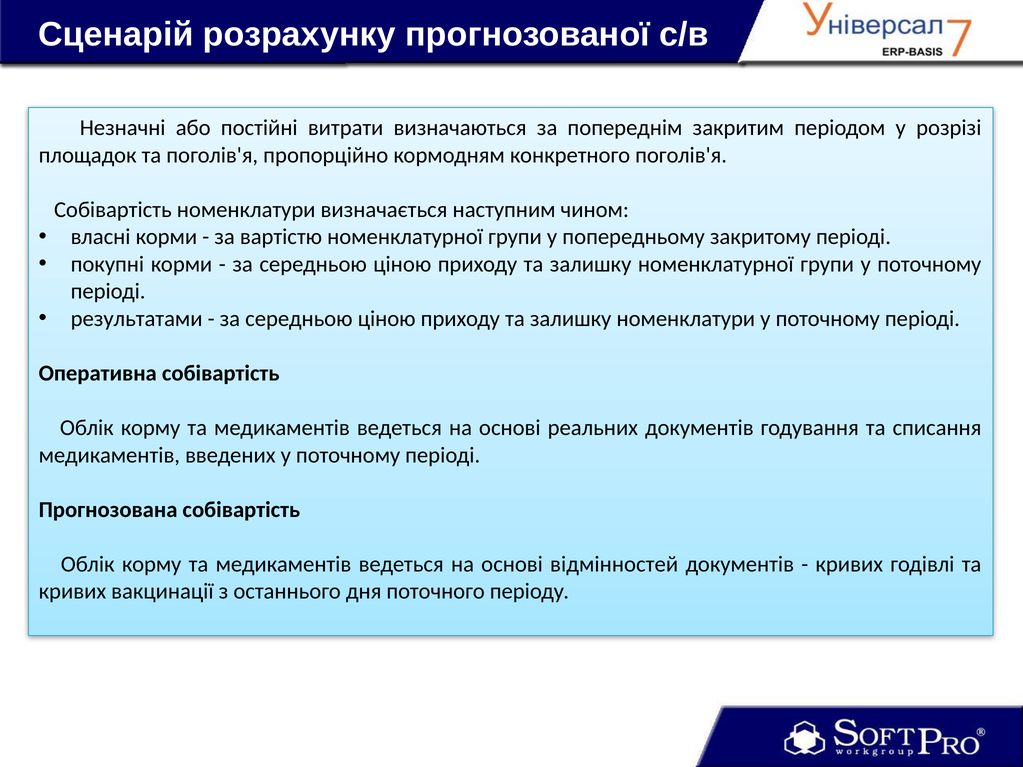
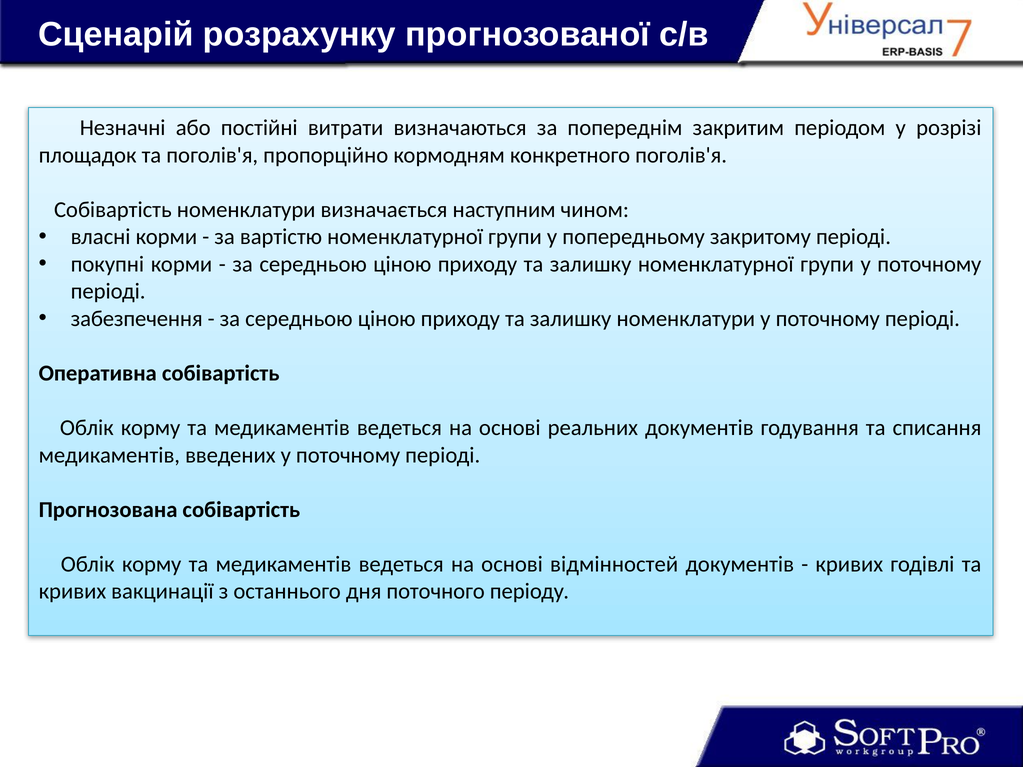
результатами: результатами -> забезпечення
